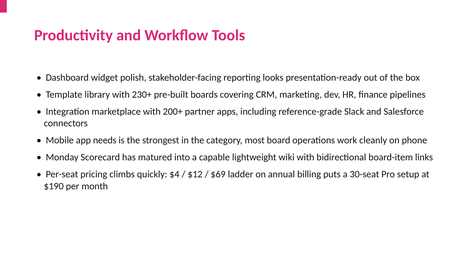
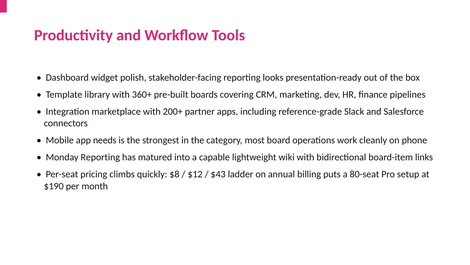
230+: 230+ -> 360+
Monday Scorecard: Scorecard -> Reporting
$4: $4 -> $8
$69: $69 -> $43
30-seat: 30-seat -> 80-seat
